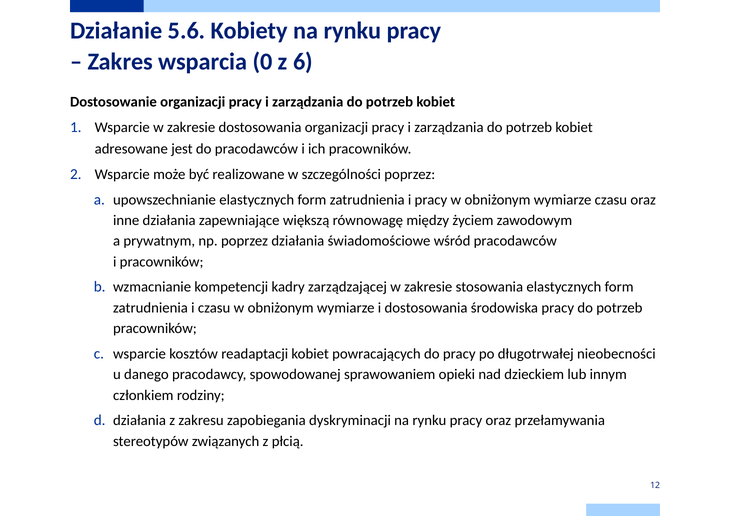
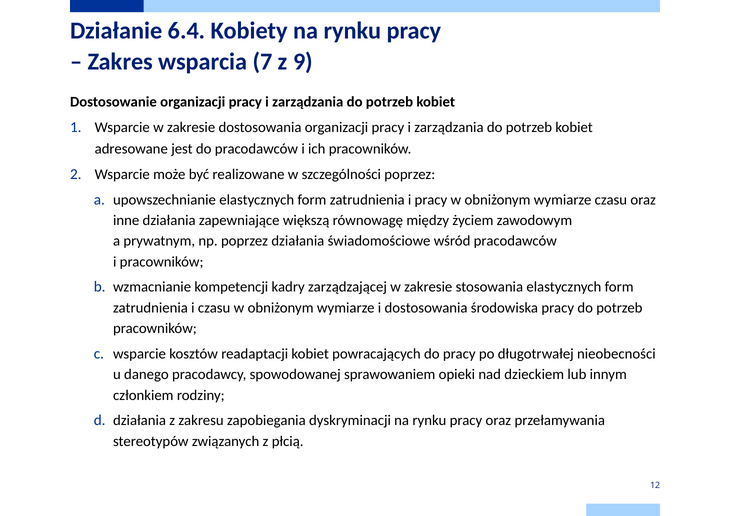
5.6: 5.6 -> 6.4
0: 0 -> 7
6: 6 -> 9
